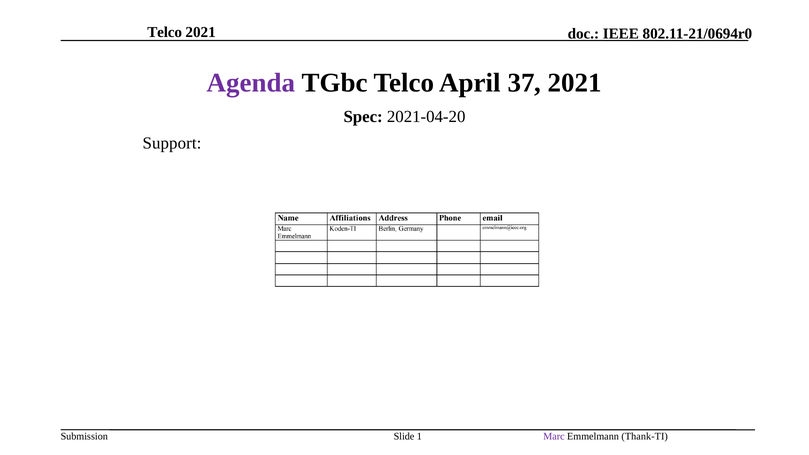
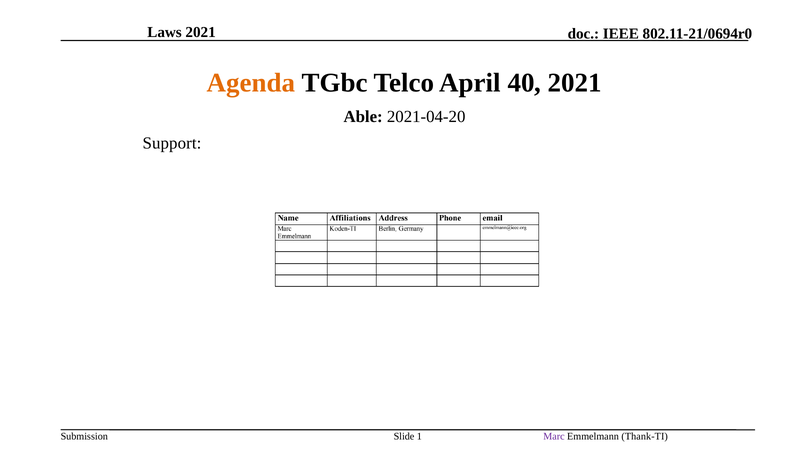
Telco at (165, 32): Telco -> Laws
Agenda colour: purple -> orange
37: 37 -> 40
Spec: Spec -> Able
